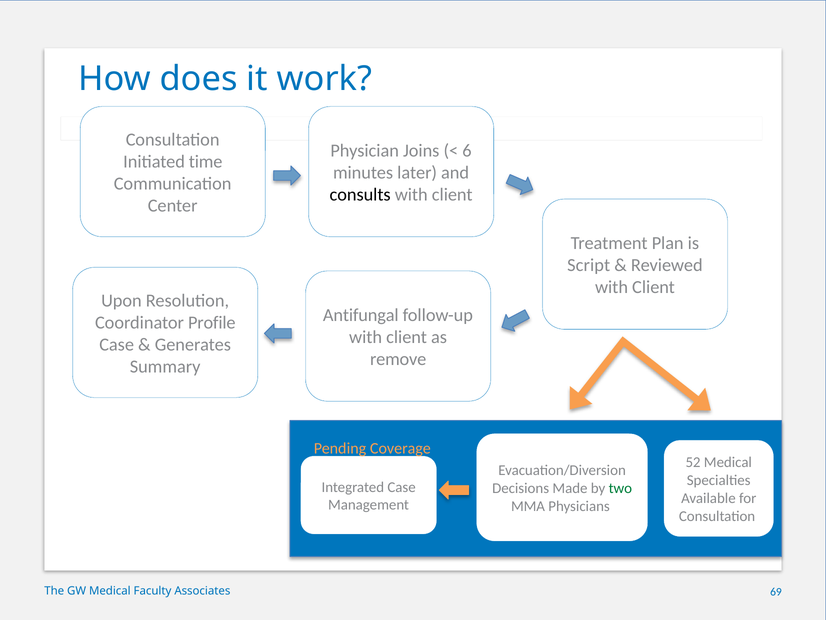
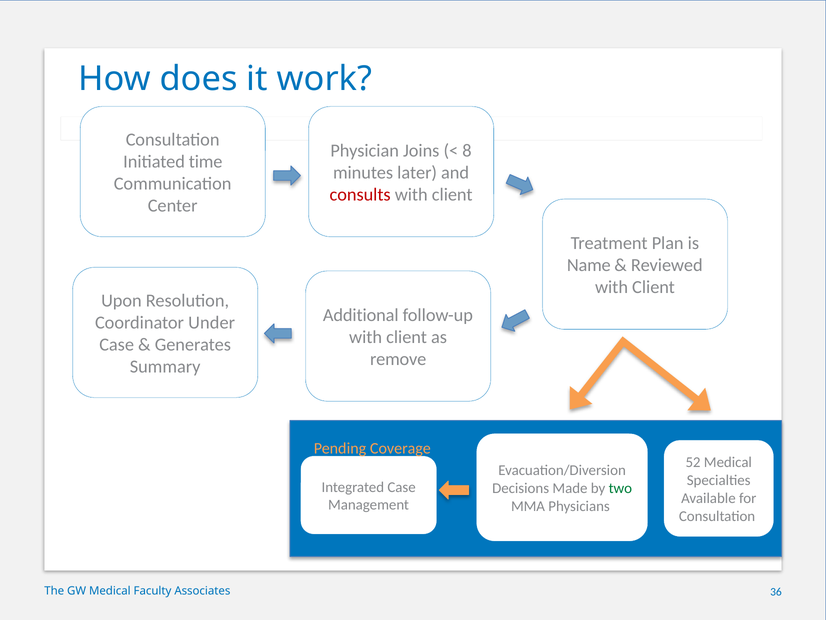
6: 6 -> 8
consults colour: black -> red
Script: Script -> Name
Antifungal: Antifungal -> Additional
Profile: Profile -> Under
69: 69 -> 36
